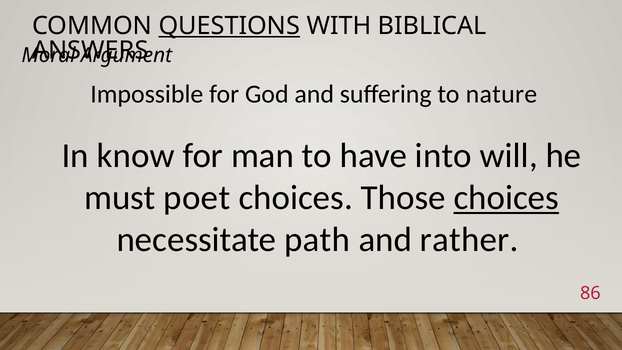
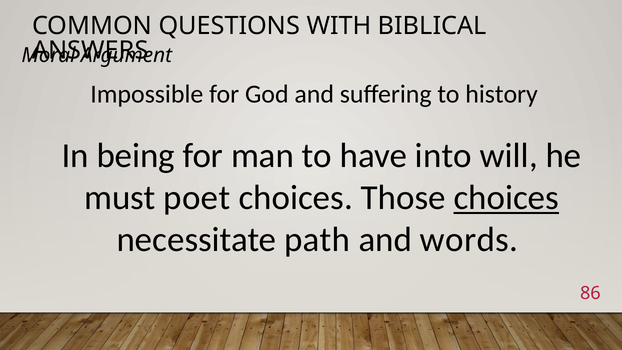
QUESTIONS underline: present -> none
nature: nature -> history
know: know -> being
rather: rather -> words
